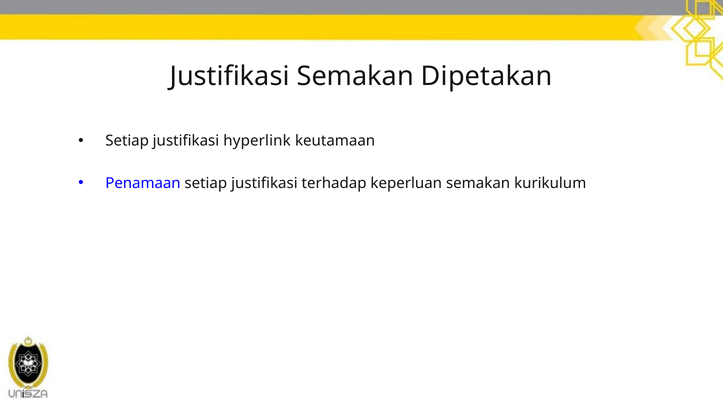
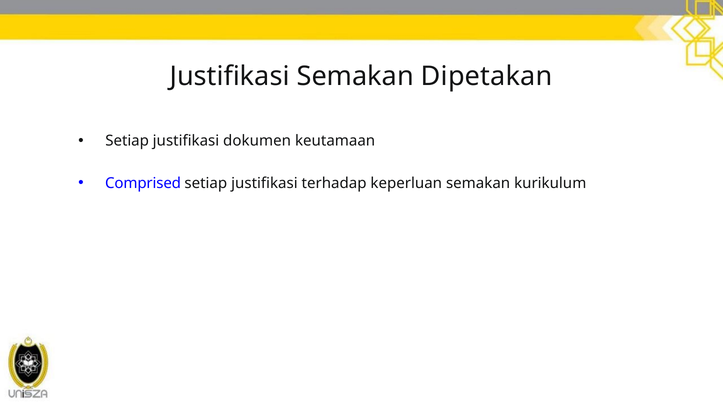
hyperlink: hyperlink -> dokumen
Penamaan: Penamaan -> Comprised
